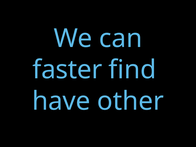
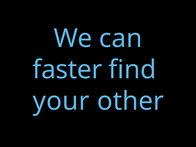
have: have -> your
